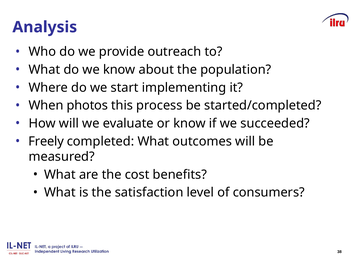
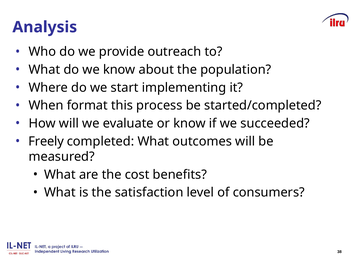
photos: photos -> format
